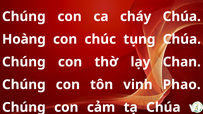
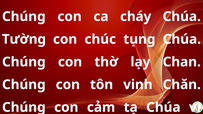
Hoàng: Hoàng -> Tường
Phao: Phao -> Chăn
